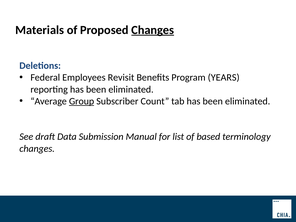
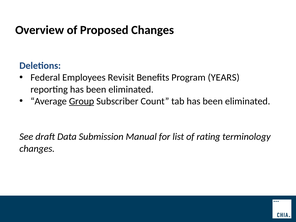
Materials: Materials -> Overview
Changes at (153, 30) underline: present -> none
based: based -> rating
